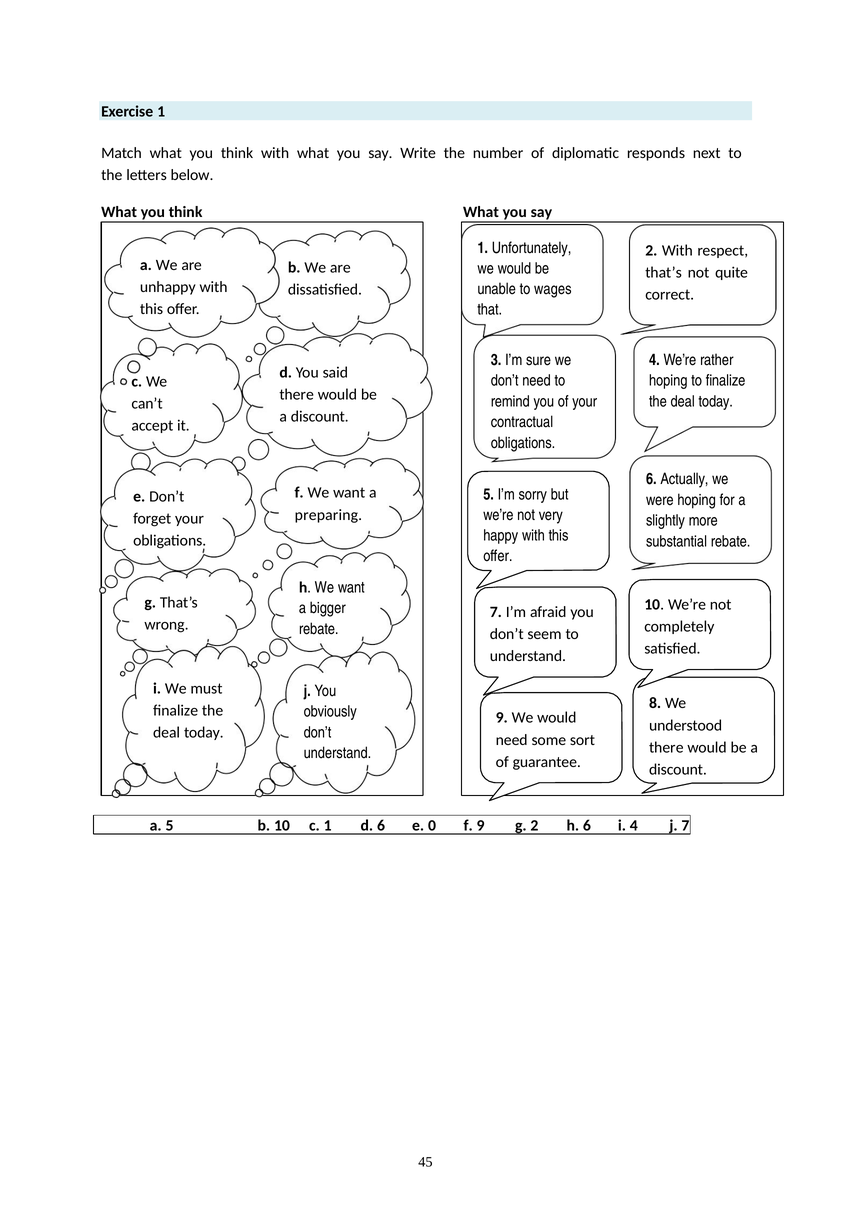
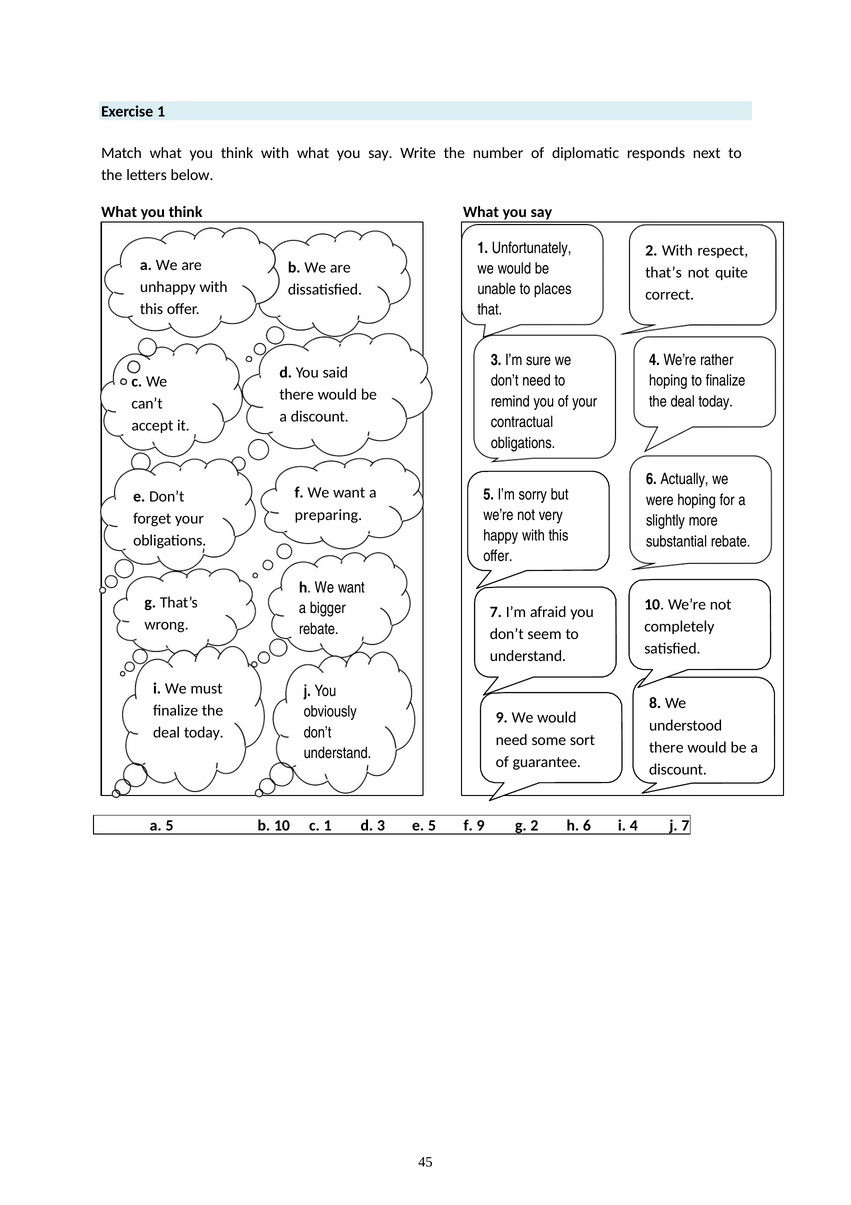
wages: wages -> places
d 6: 6 -> 3
e 0: 0 -> 5
